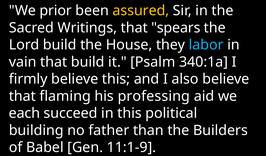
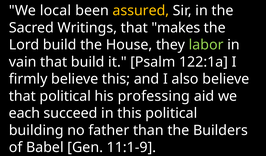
prior: prior -> local
spears: spears -> makes
labor colour: light blue -> light green
340:1a: 340:1a -> 122:1a
that flaming: flaming -> political
